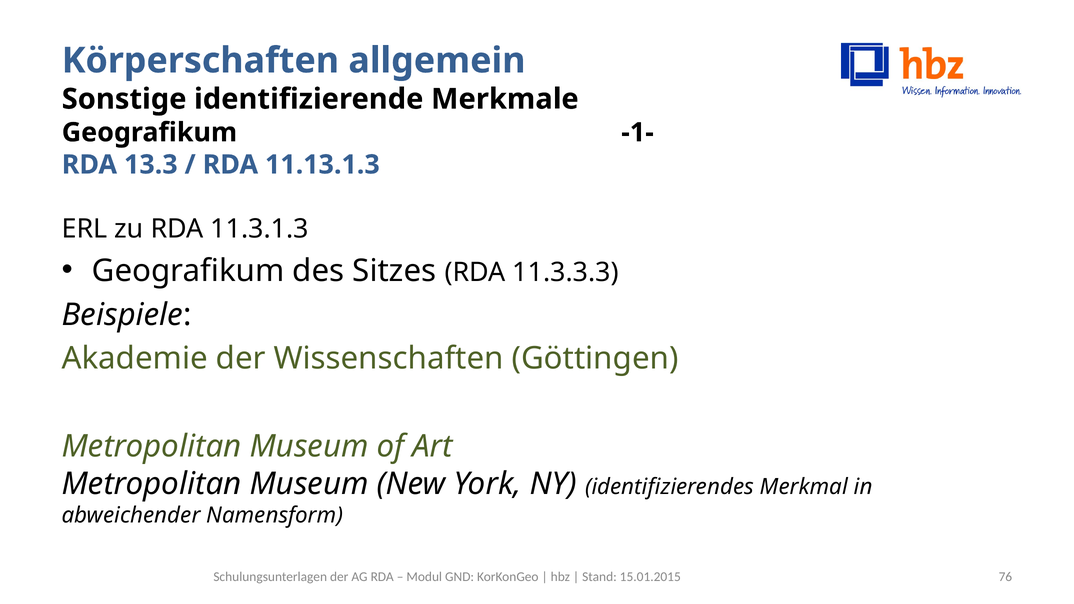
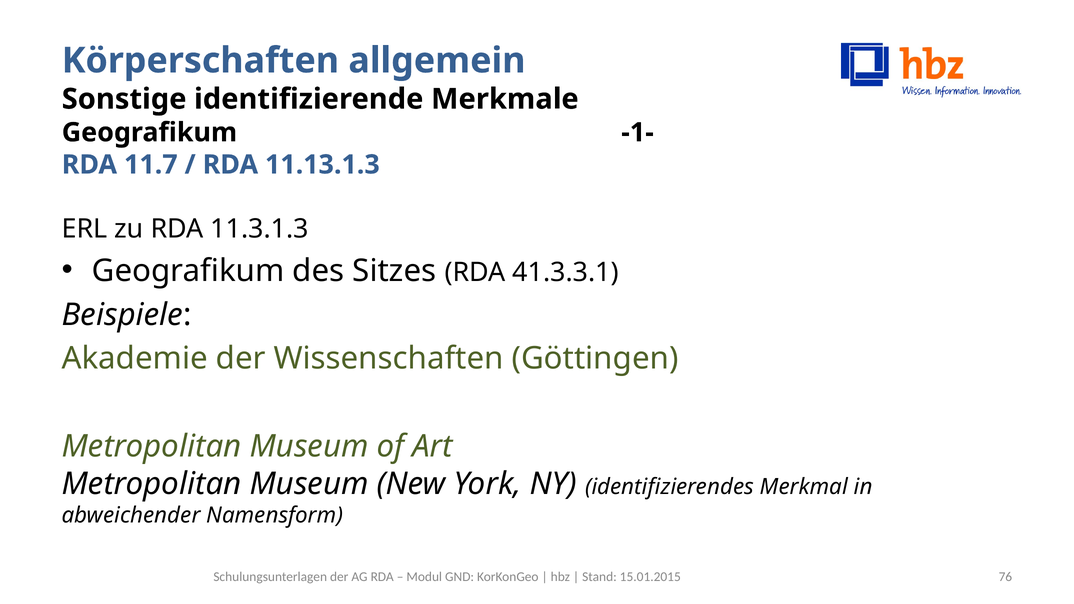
13.3: 13.3 -> 11.7
11.3.3.3: 11.3.3.3 -> 41.3.3.1
